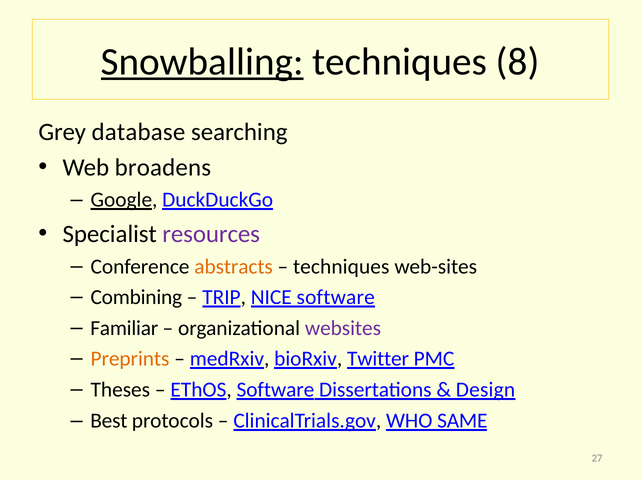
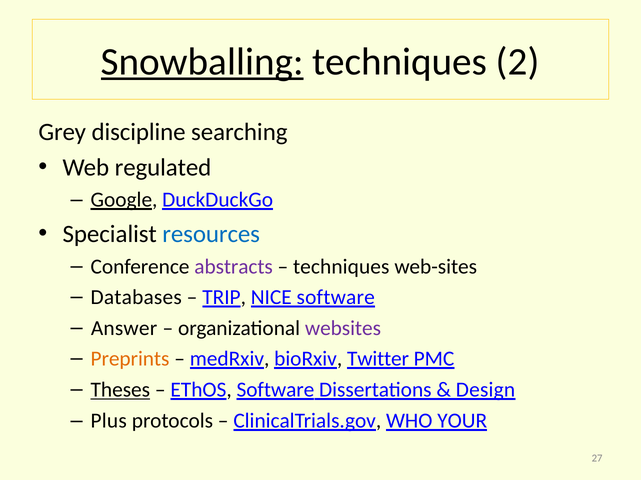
8: 8 -> 2
database: database -> discipline
broadens: broadens -> regulated
resources colour: purple -> blue
abstracts colour: orange -> purple
Combining: Combining -> Databases
Familiar: Familiar -> Answer
Theses underline: none -> present
Best: Best -> Plus
SAME: SAME -> YOUR
